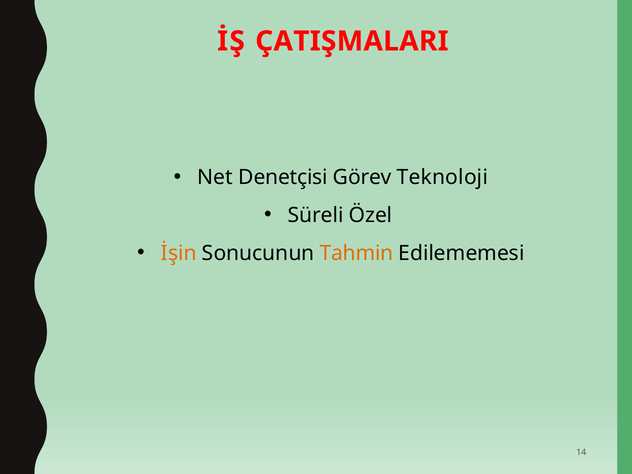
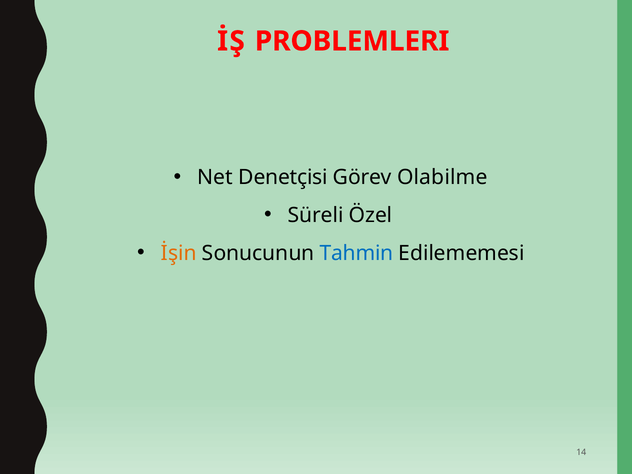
ÇATIŞMALARI: ÇATIŞMALARI -> PROBLEMLERI
Teknoloji: Teknoloji -> Olabilme
Tahmin colour: orange -> blue
